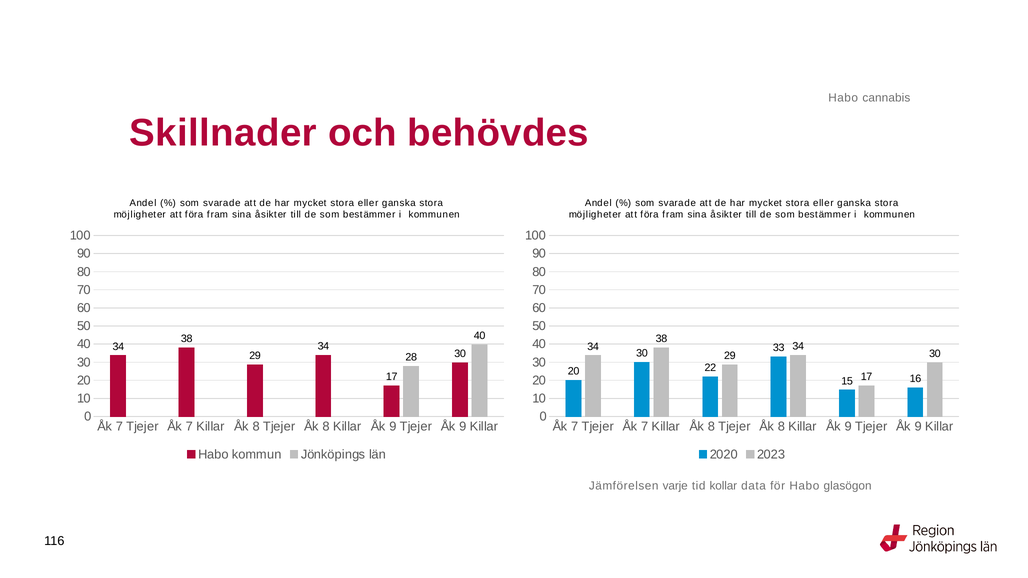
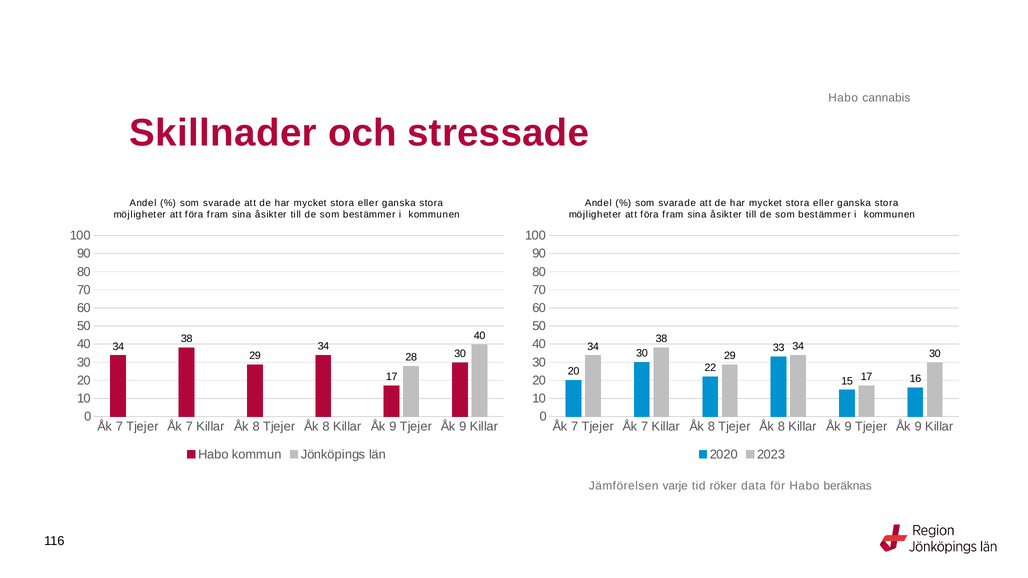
behövdes: behövdes -> stressade
kollar: kollar -> röker
glasögon: glasögon -> beräknas
